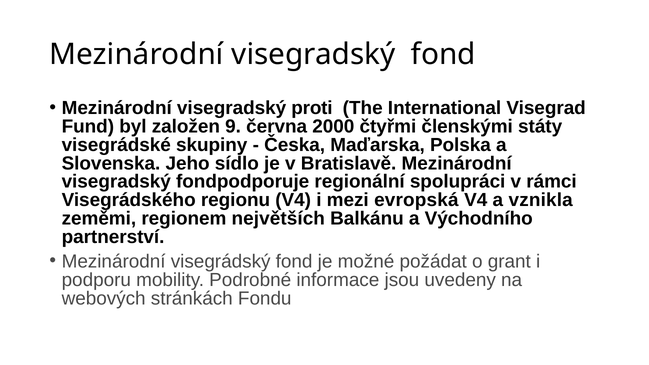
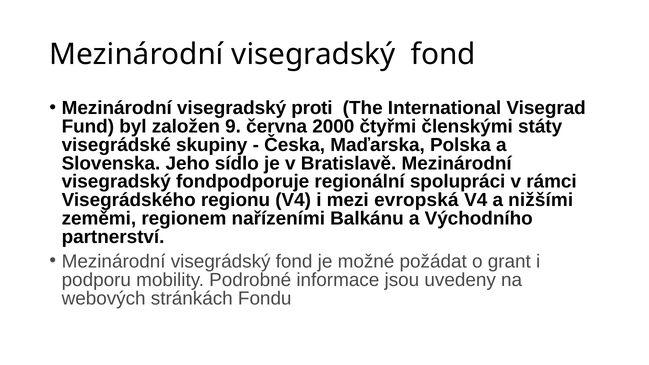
vznikla: vznikla -> nižšími
největších: největších -> nařízeními
